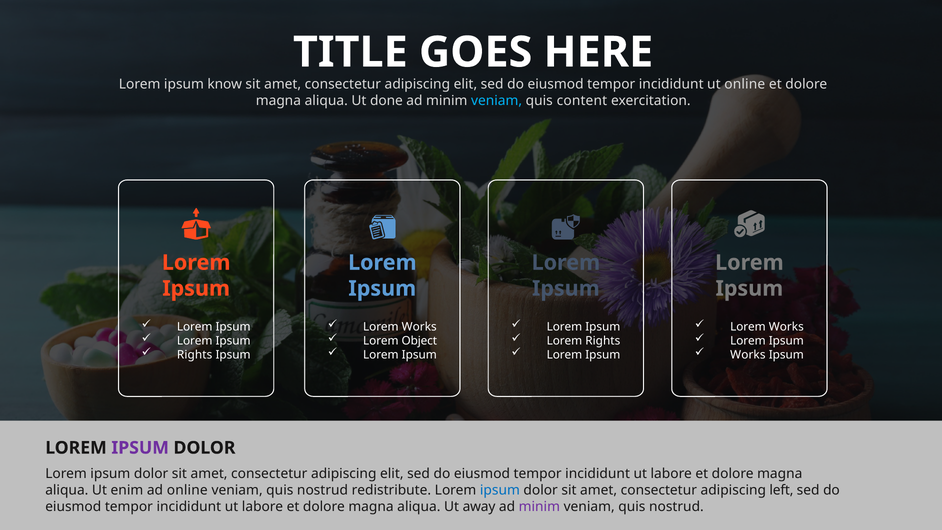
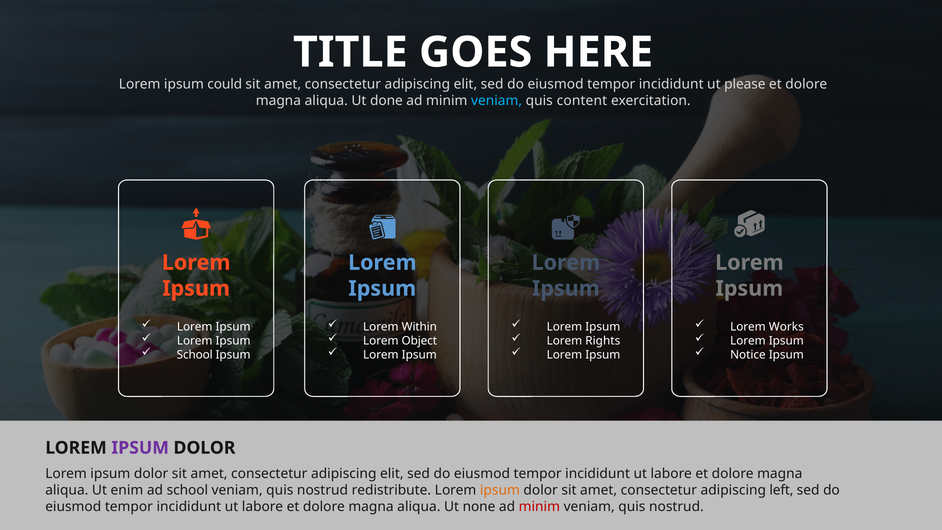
know: know -> could
ut online: online -> please
Works at (419, 327): Works -> Within
Rights at (195, 355): Rights -> School
Works at (748, 355): Works -> Notice
ad online: online -> school
ipsum at (500, 490) colour: blue -> orange
away: away -> none
minim at (539, 506) colour: purple -> red
